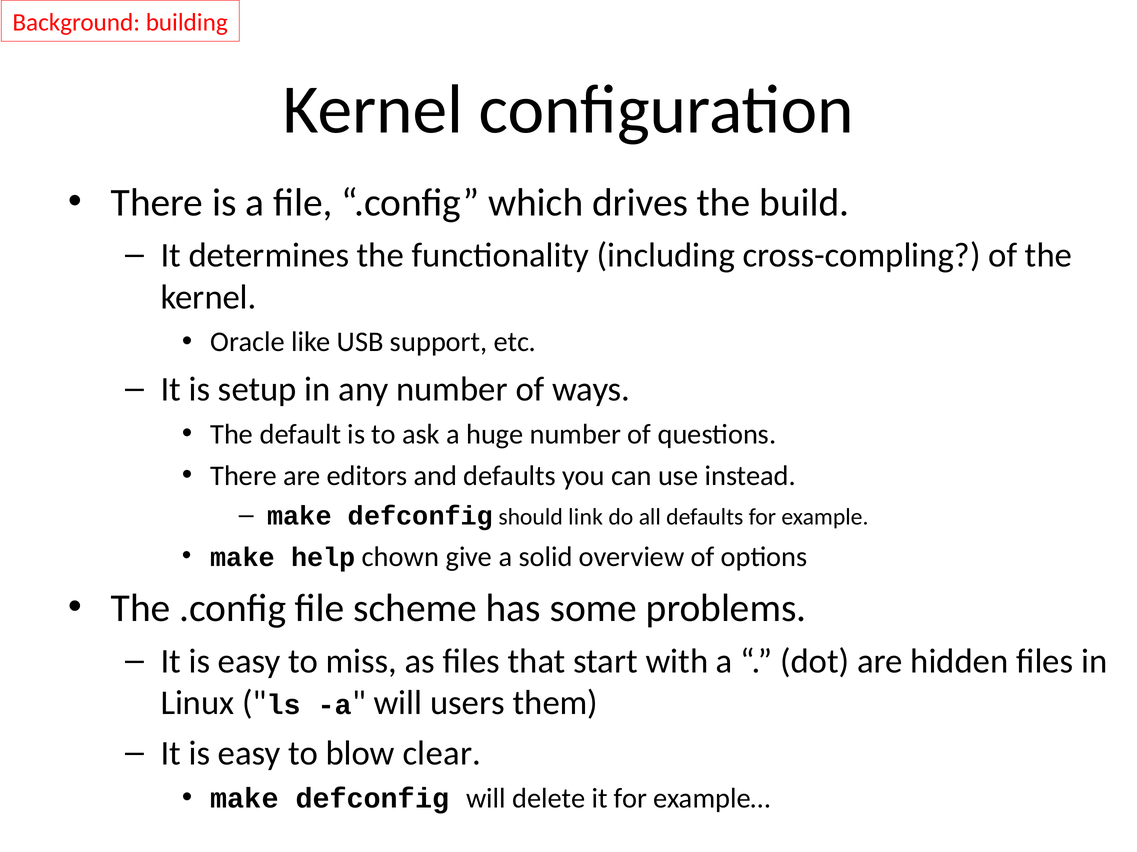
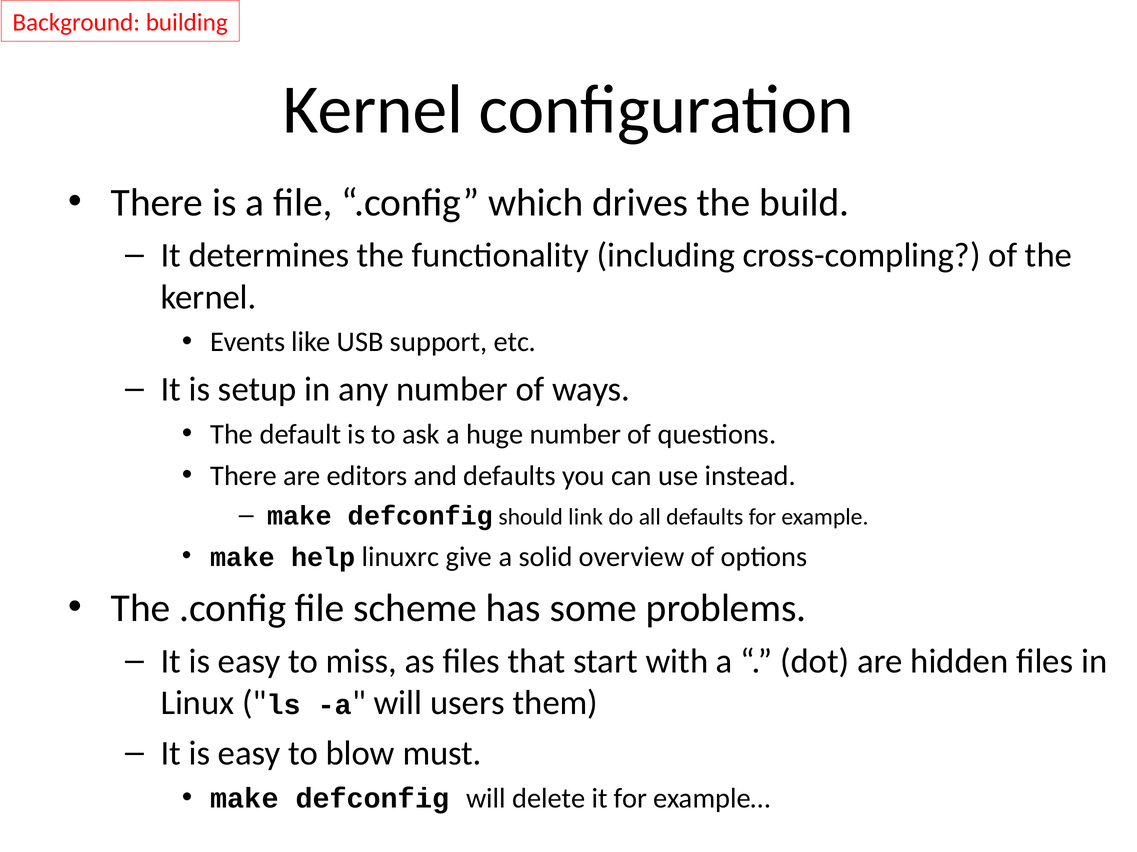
Oracle: Oracle -> Events
chown: chown -> linuxrc
clear: clear -> must
